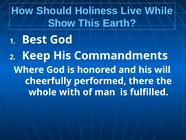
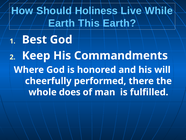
Show at (62, 23): Show -> Earth
with: with -> does
